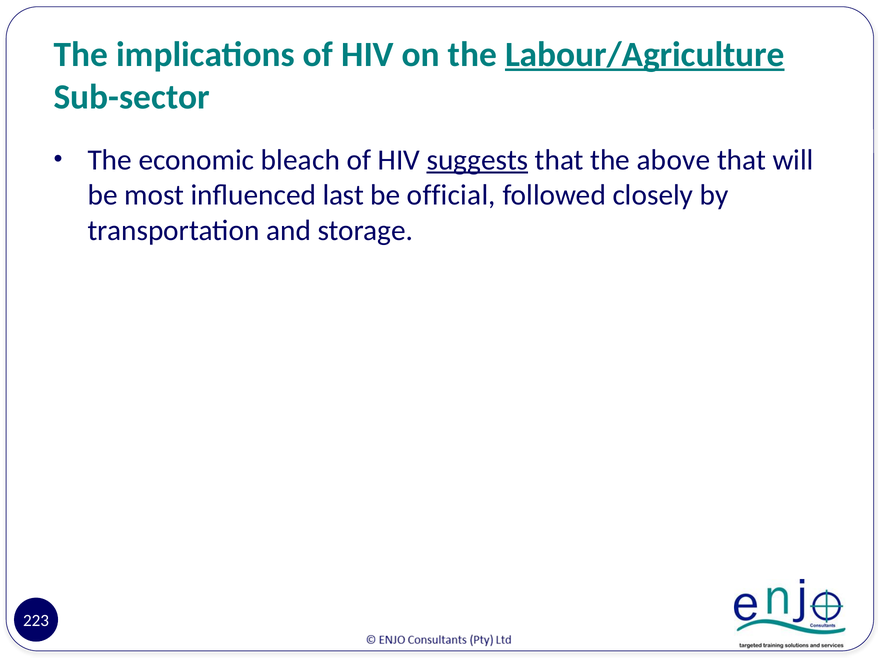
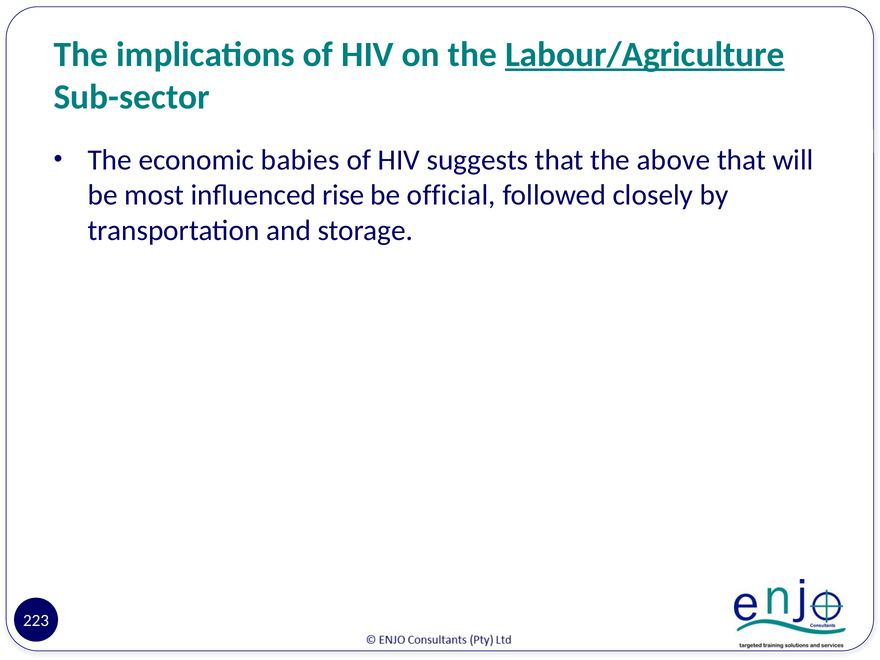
bleach: bleach -> babies
suggests underline: present -> none
last: last -> rise
